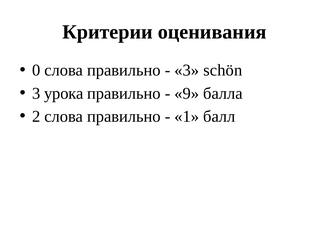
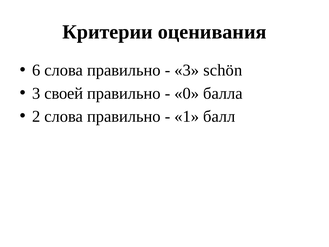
0: 0 -> 6
урока: урока -> своей
9: 9 -> 0
